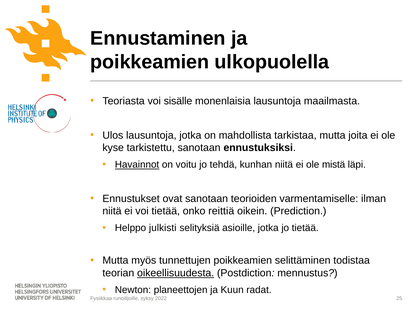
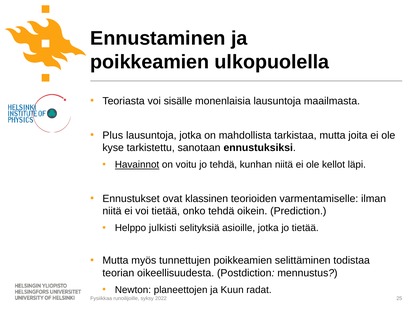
Ulos: Ulos -> Plus
mistä: mistä -> kellot
ovat sanotaan: sanotaan -> klassinen
onko reittiä: reittiä -> tehdä
oikeellisuudesta underline: present -> none
